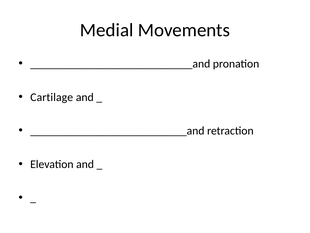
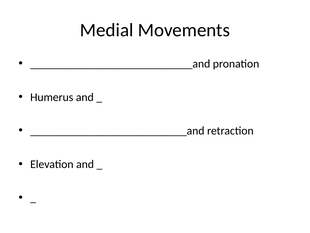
Cartilage: Cartilage -> Humerus
